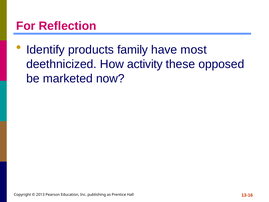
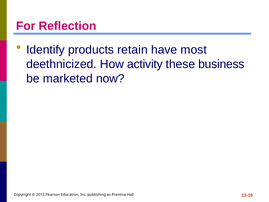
family: family -> retain
opposed: opposed -> business
